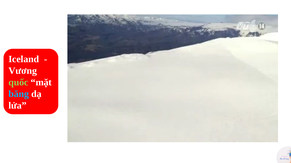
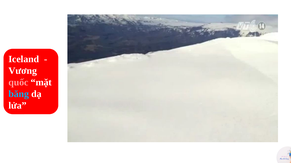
quốc colour: light green -> pink
